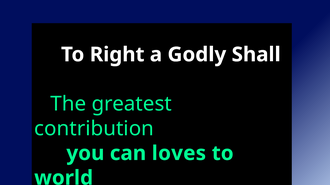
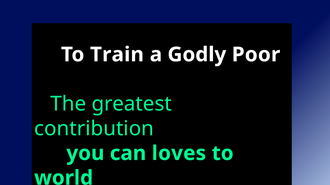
Right: Right -> Train
Shall: Shall -> Poor
